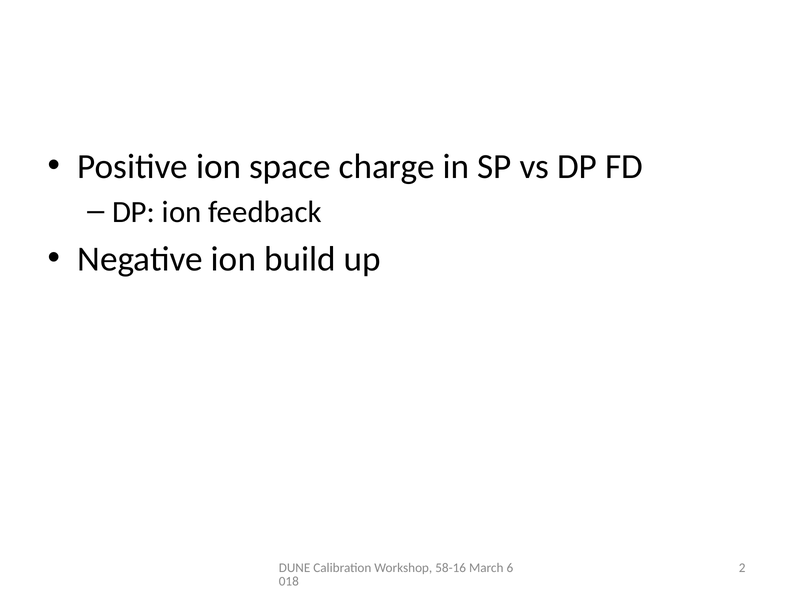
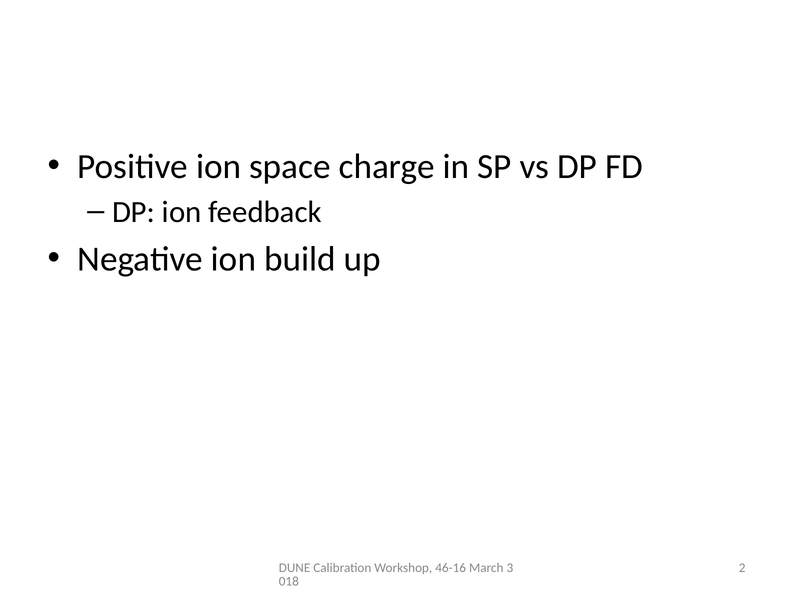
58-16: 58-16 -> 46-16
6: 6 -> 3
